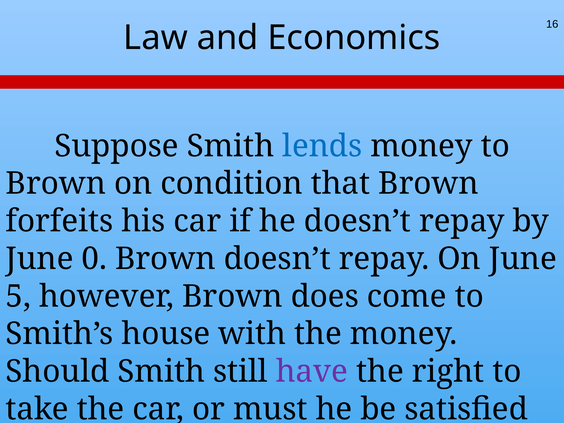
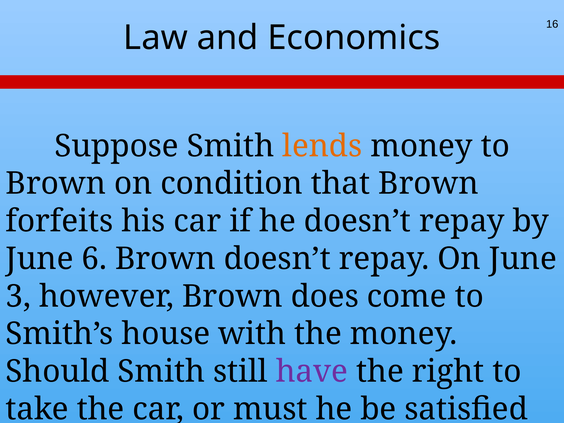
lends colour: blue -> orange
0: 0 -> 6
5: 5 -> 3
